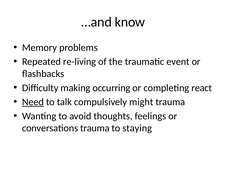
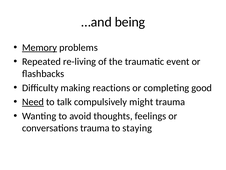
know: know -> being
Memory underline: none -> present
occurring: occurring -> reactions
react: react -> good
